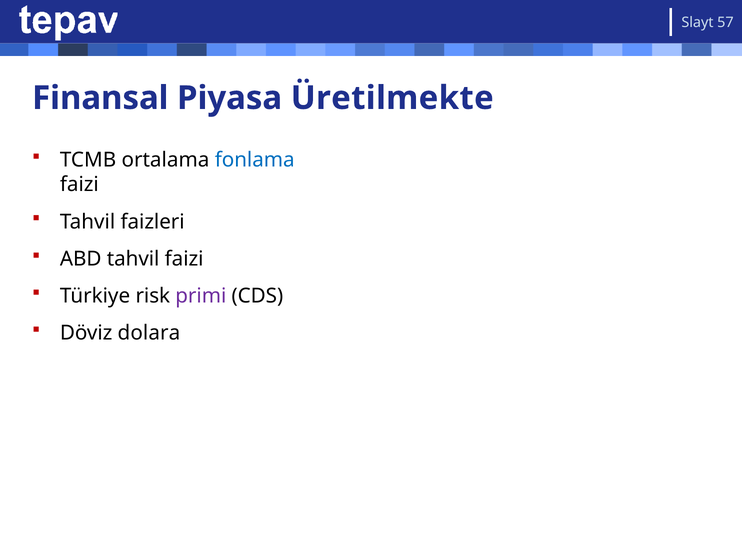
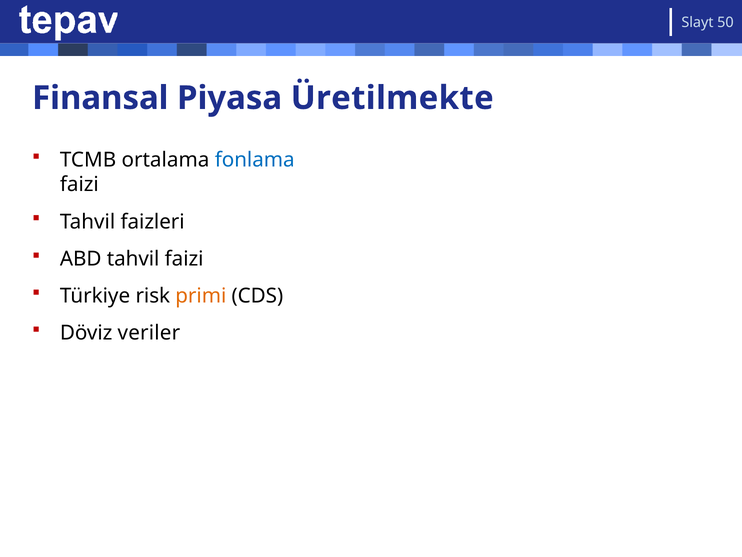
57: 57 -> 50
primi colour: purple -> orange
dolara: dolara -> veriler
